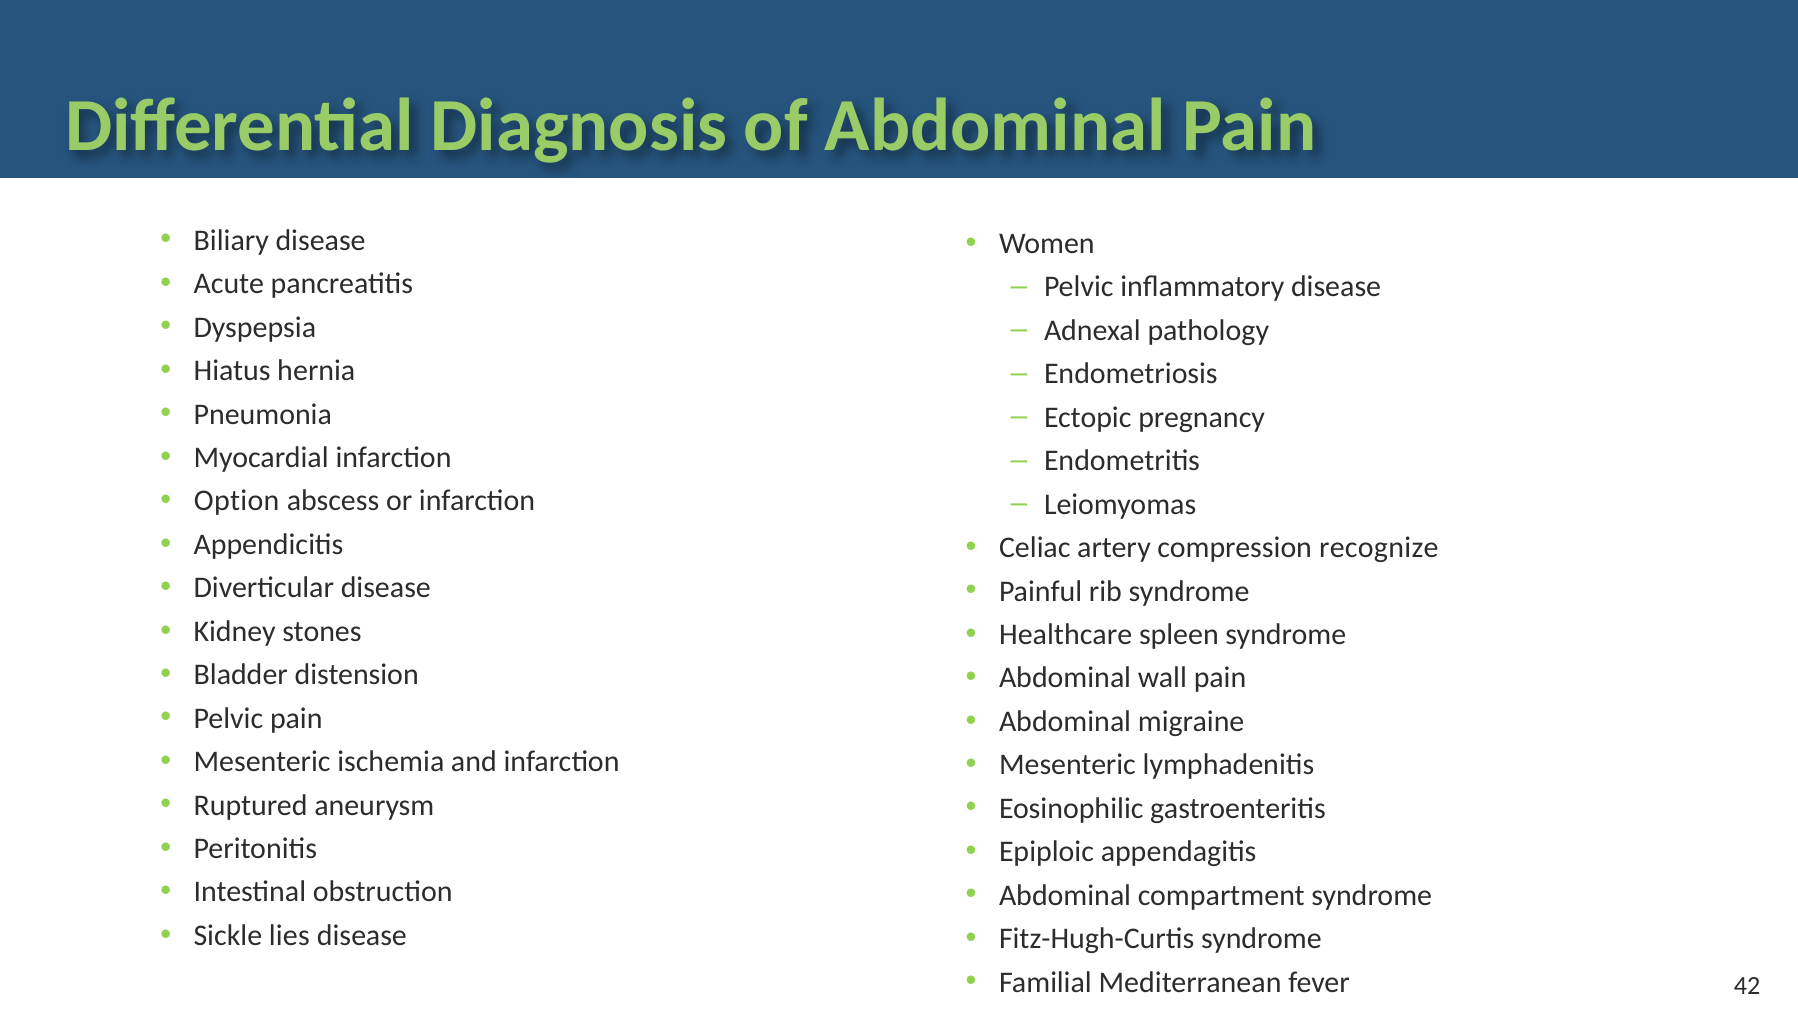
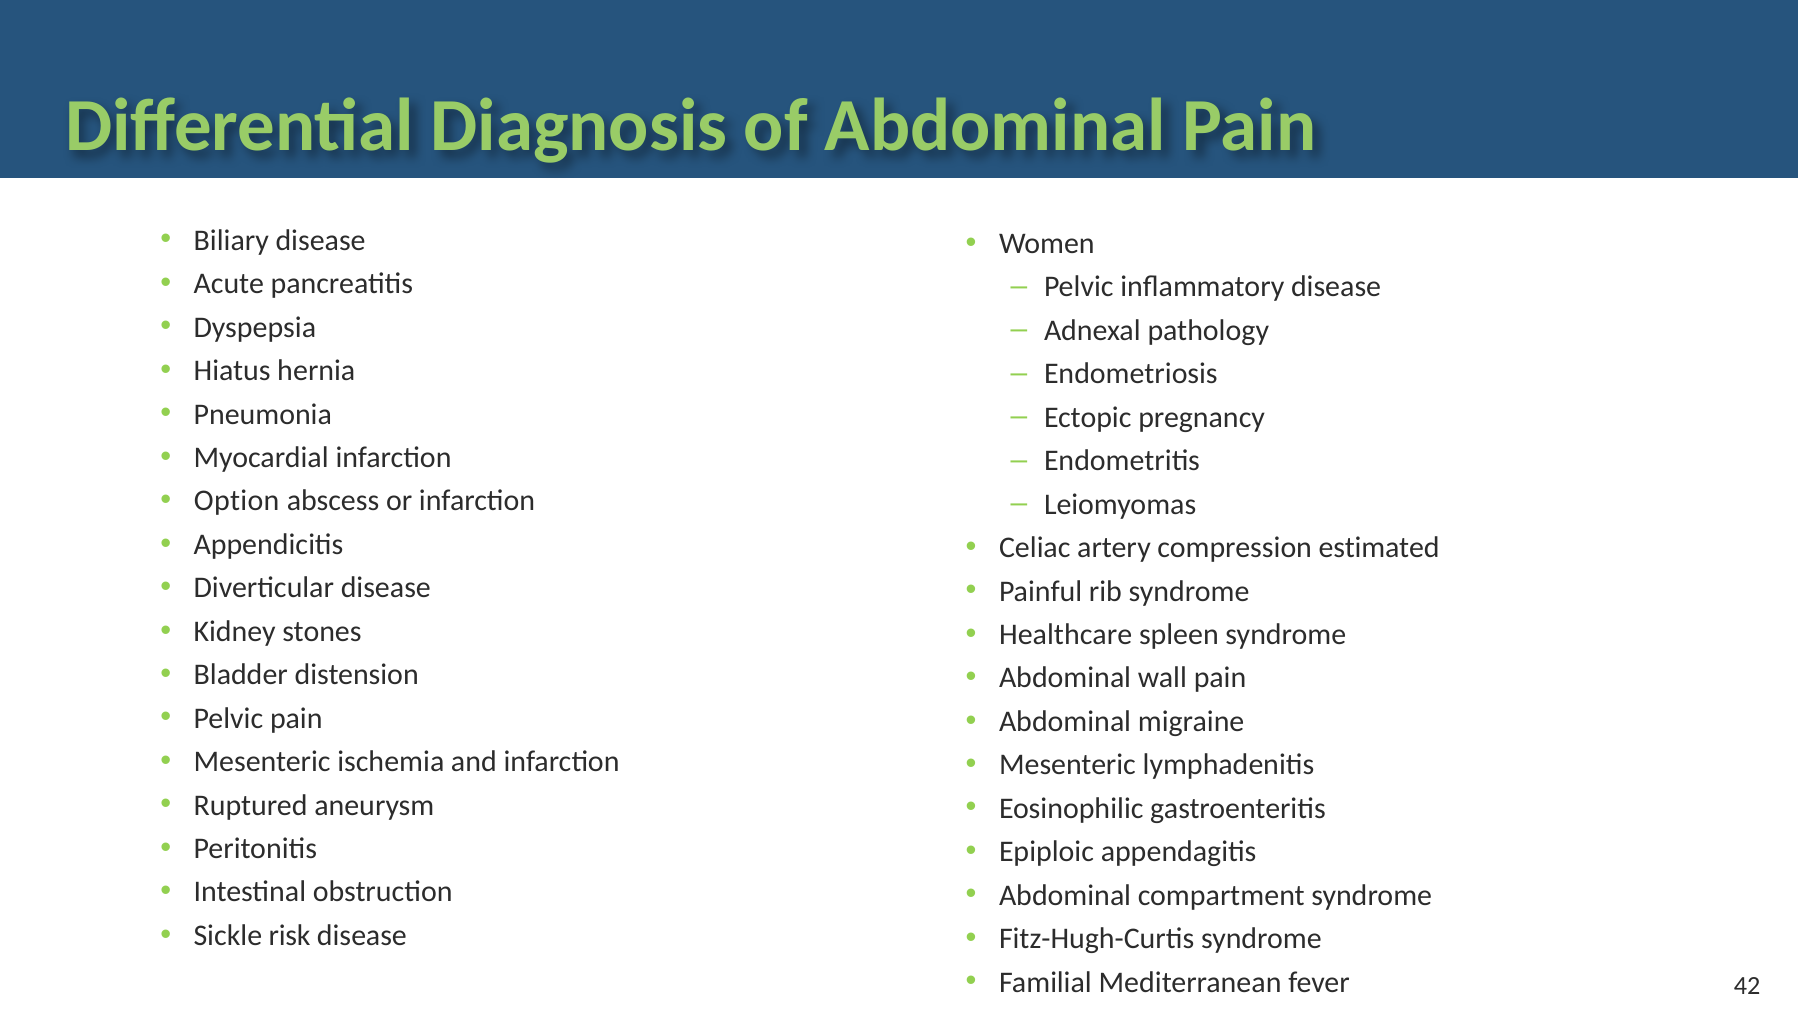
recognize: recognize -> estimated
lies: lies -> risk
